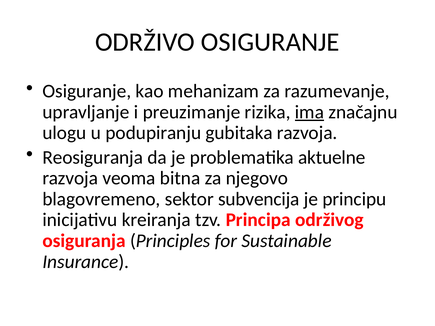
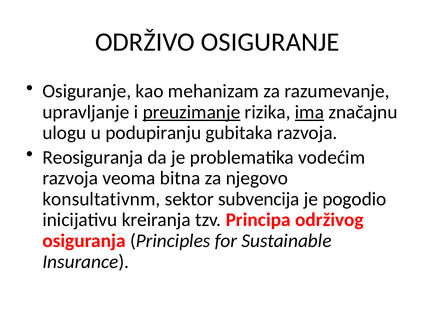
preuzimanje underline: none -> present
aktuelne: aktuelne -> vodećim
blagovremeno: blagovremeno -> konsultativnm
principu: principu -> pogodio
